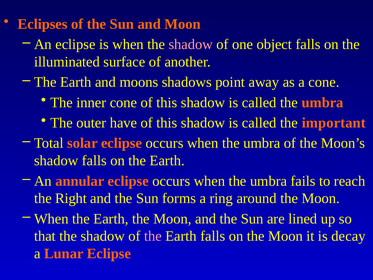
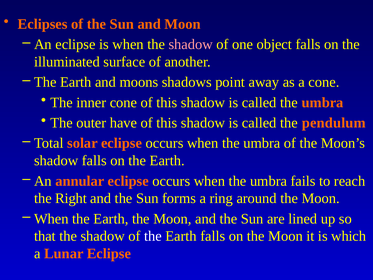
important: important -> pendulum
the at (153, 236) colour: pink -> white
decay: decay -> which
